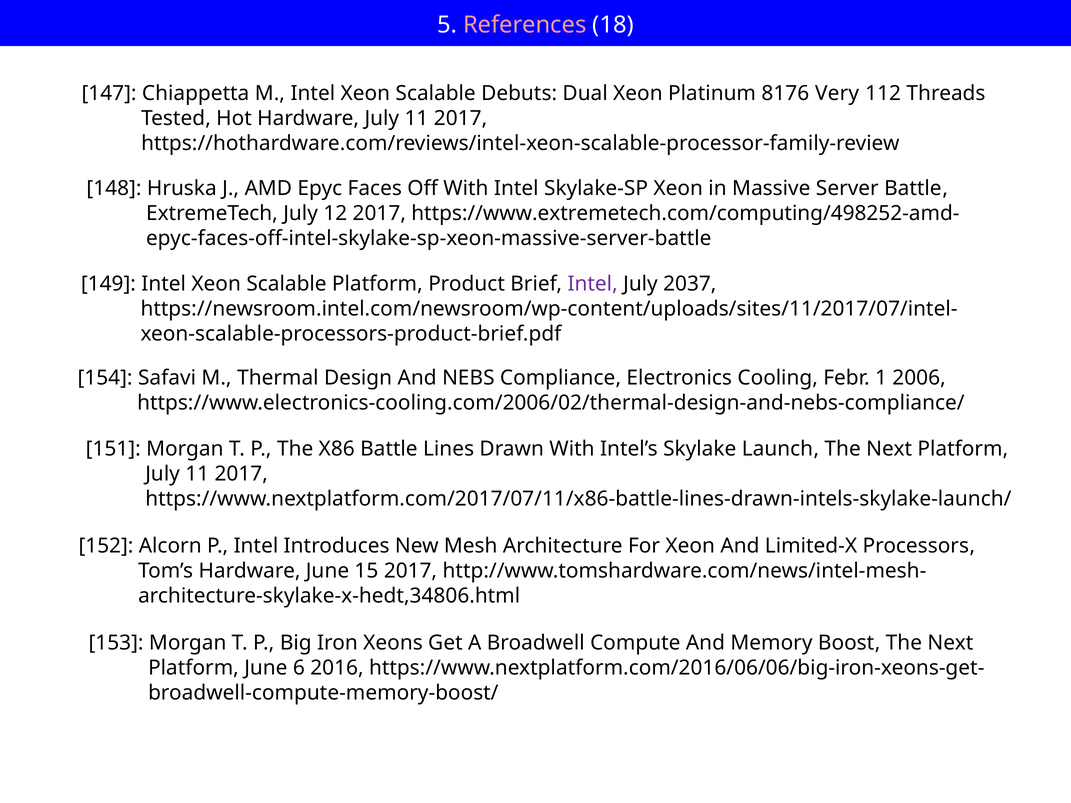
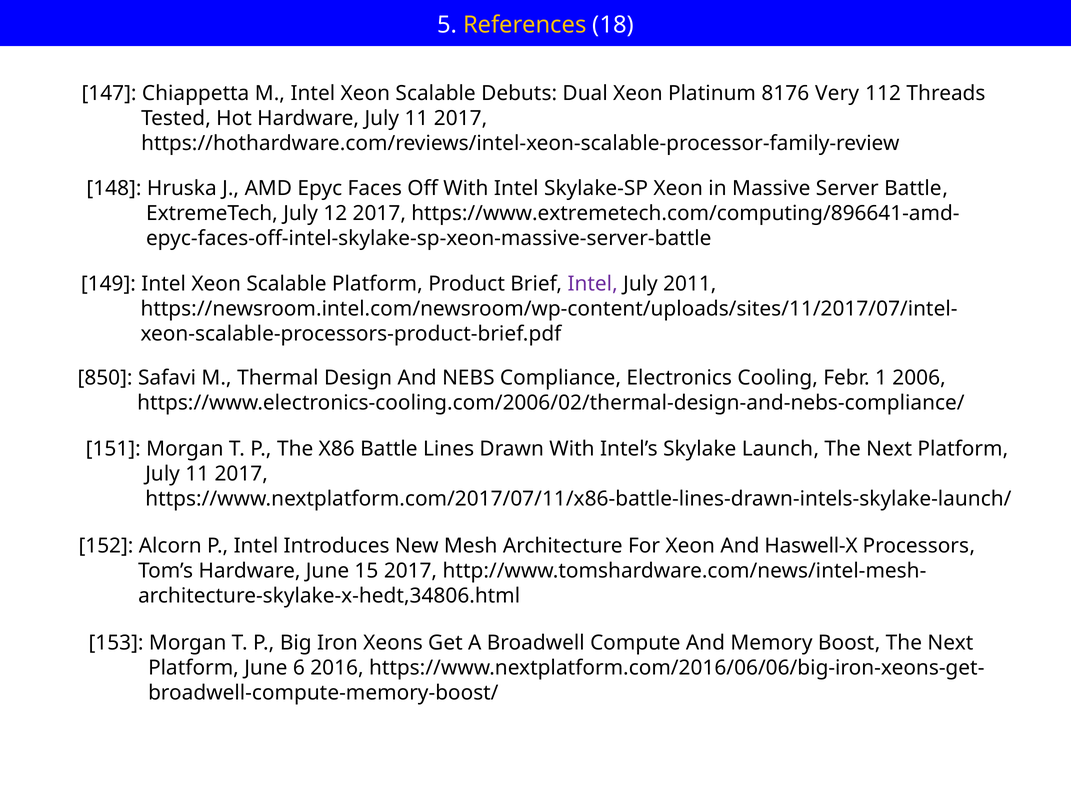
References colour: pink -> yellow
https://www.extremetech.com/computing/498252-amd-: https://www.extremetech.com/computing/498252-amd- -> https://www.extremetech.com/computing/896641-amd-
2037: 2037 -> 2011
154: 154 -> 850
Limited-X: Limited-X -> Haswell-X
